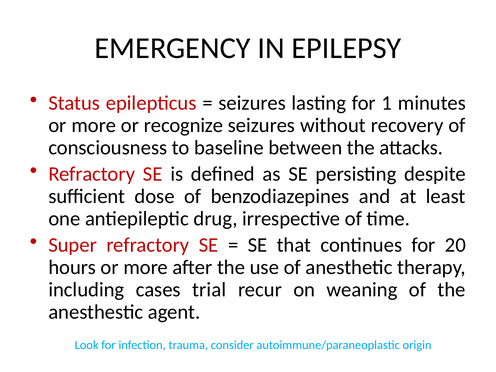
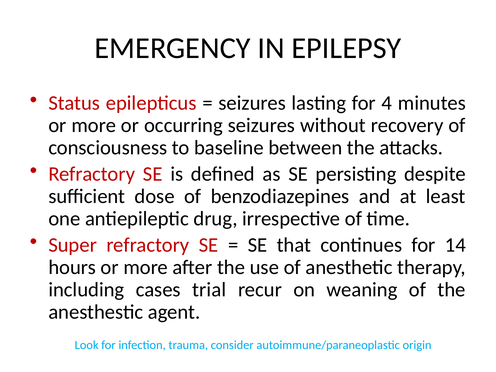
1: 1 -> 4
recognize: recognize -> occurring
20: 20 -> 14
